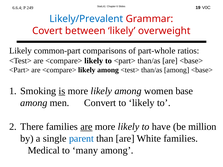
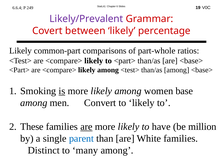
Likely/Prevalent colour: blue -> purple
overweight: overweight -> percentage
There: There -> These
Medical: Medical -> Distinct
